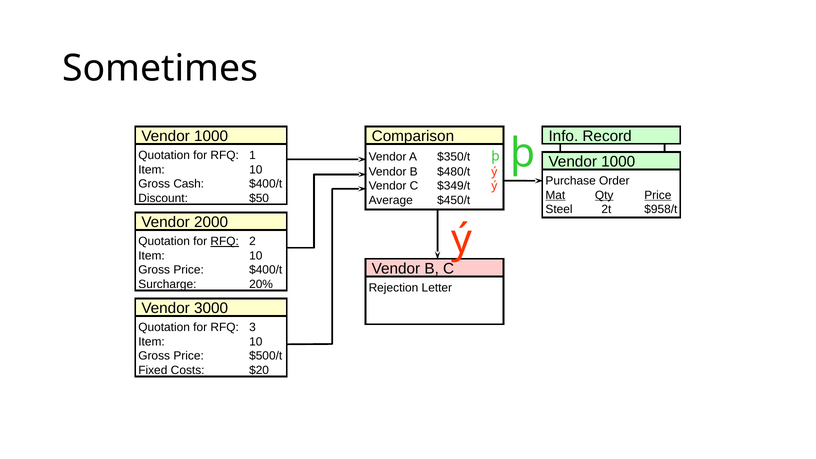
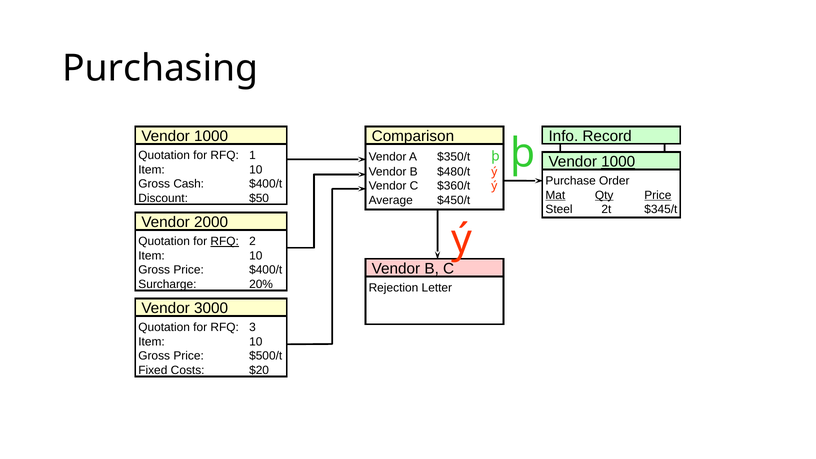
Sometimes: Sometimes -> Purchasing
1000 at (618, 162) underline: none -> present
$349/t: $349/t -> $360/t
$958/t: $958/t -> $345/t
